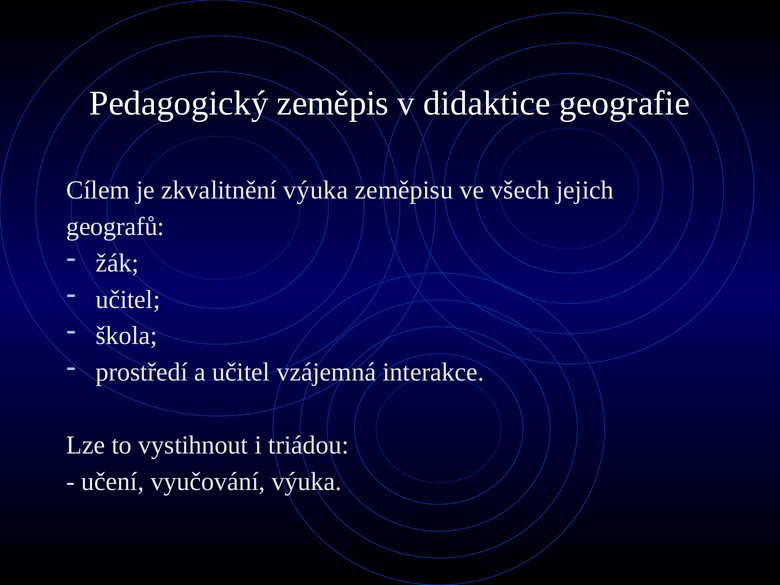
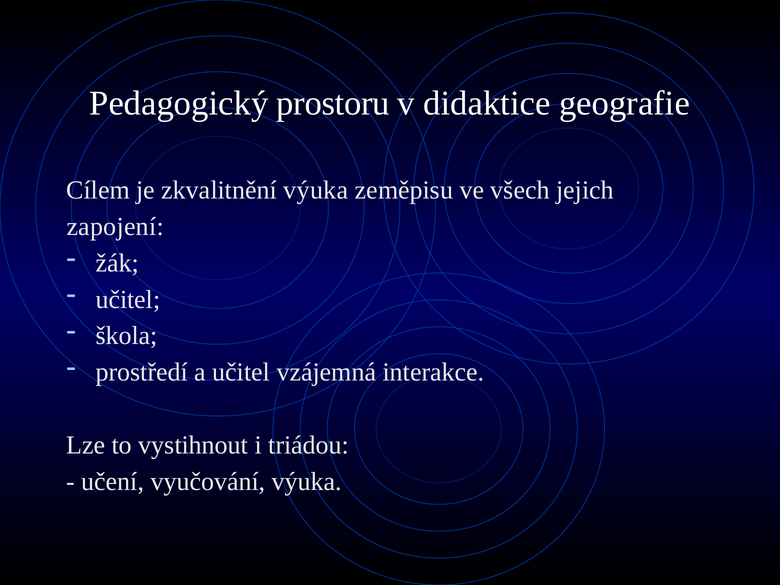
zeměpis: zeměpis -> prostoru
geografů: geografů -> zapojení
